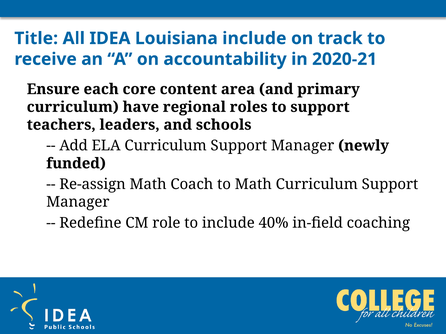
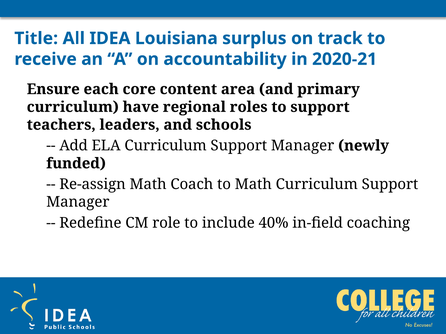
Louisiana include: include -> surplus
